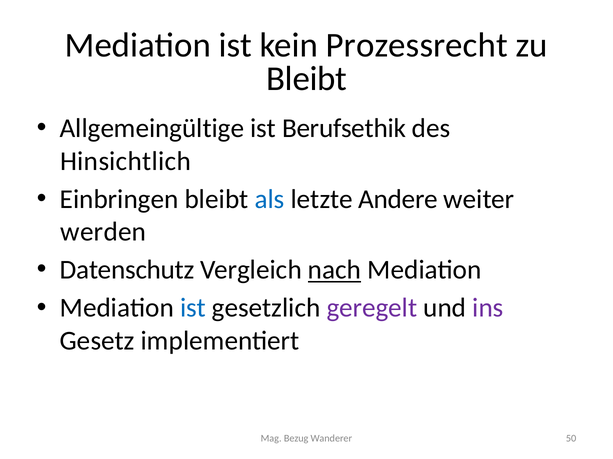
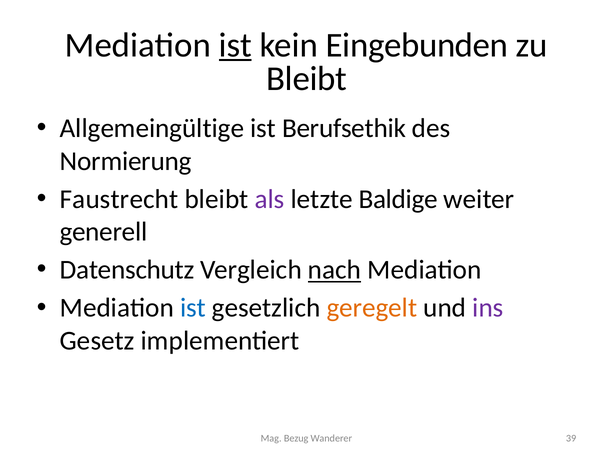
ist at (235, 45) underline: none -> present
Prozessrecht: Prozessrecht -> Eingebunden
Hinsichtlich: Hinsichtlich -> Normierung
Einbringen: Einbringen -> Faustrecht
als colour: blue -> purple
Andere: Andere -> Baldige
werden: werden -> generell
geregelt colour: purple -> orange
50: 50 -> 39
